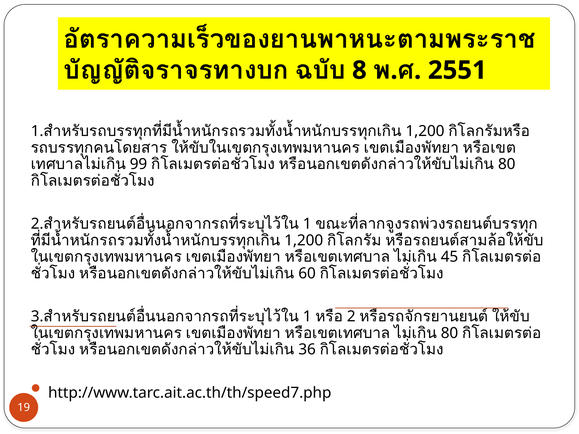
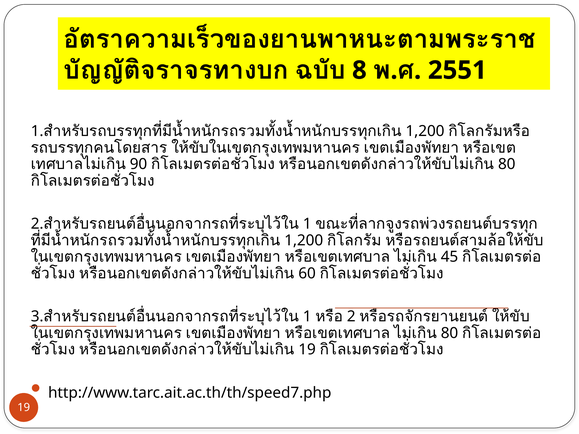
99: 99 -> 90
36 at (307, 350): 36 -> 19
